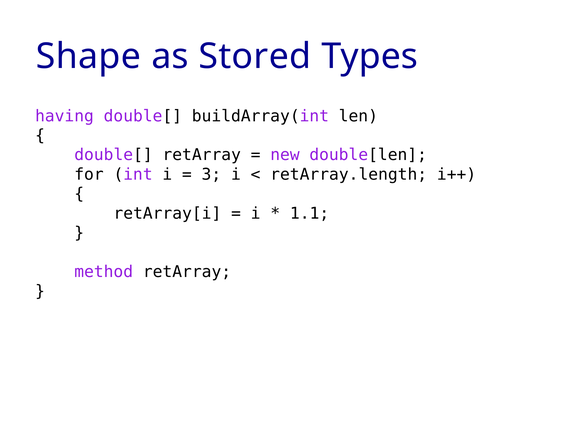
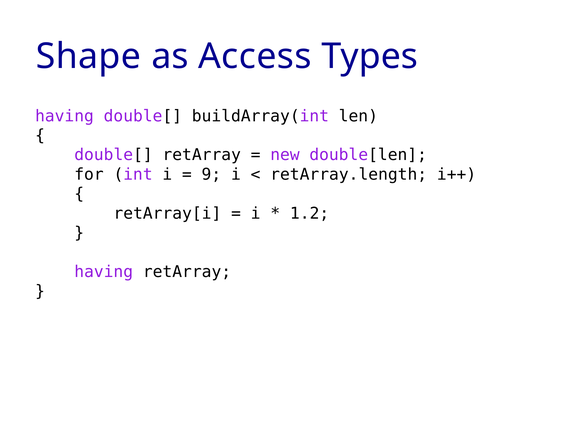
Stored: Stored -> Access
3: 3 -> 9
1.1: 1.1 -> 1.2
method at (104, 272): method -> having
